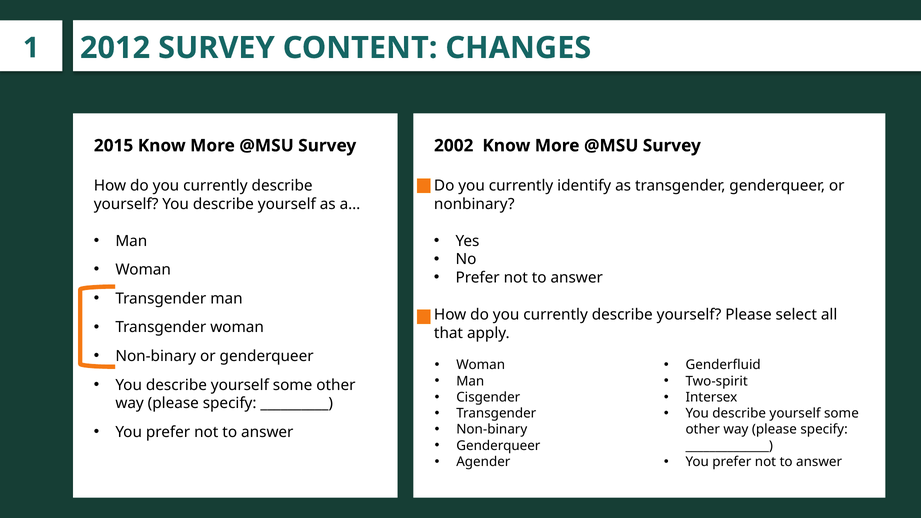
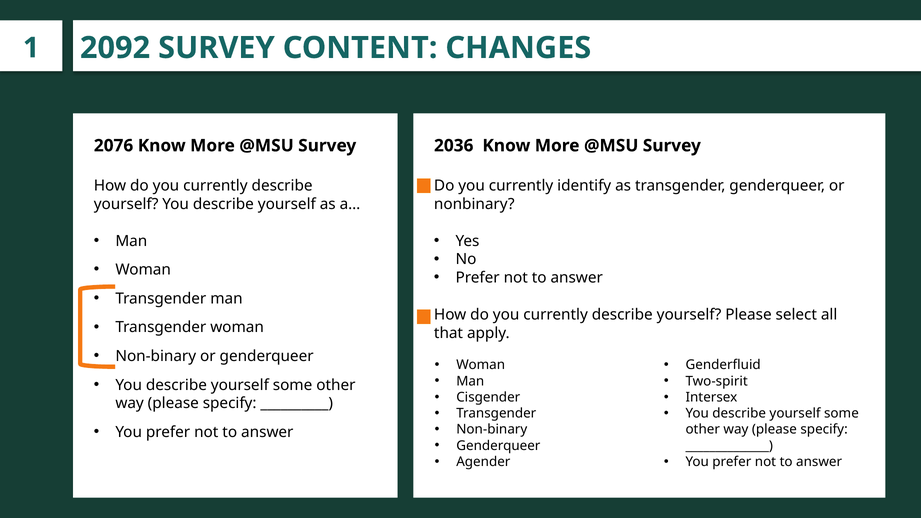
2012: 2012 -> 2092
2015: 2015 -> 2076
2002: 2002 -> 2036
